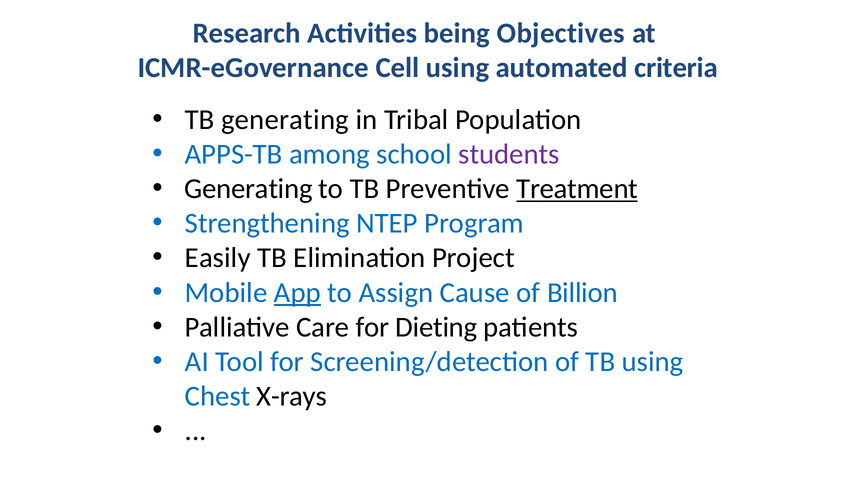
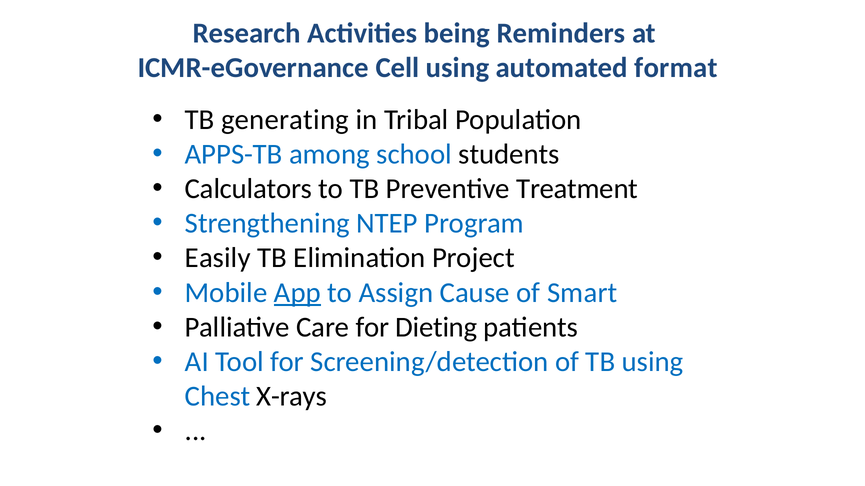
Objectives: Objectives -> Reminders
criteria: criteria -> format
students colour: purple -> black
Generating at (249, 189): Generating -> Calculators
Treatment underline: present -> none
Billion: Billion -> Smart
